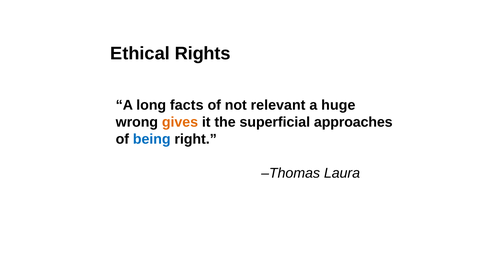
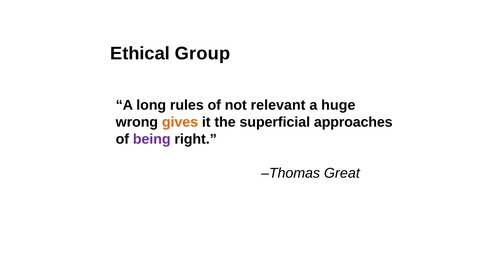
Rights: Rights -> Group
facts: facts -> rules
being colour: blue -> purple
Laura: Laura -> Great
